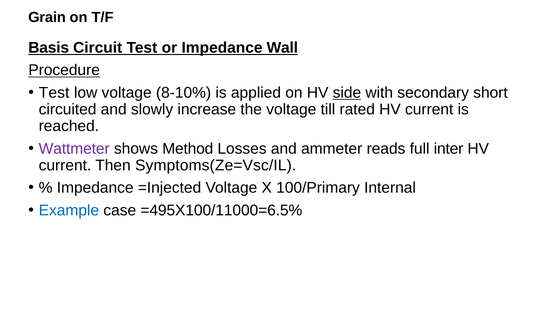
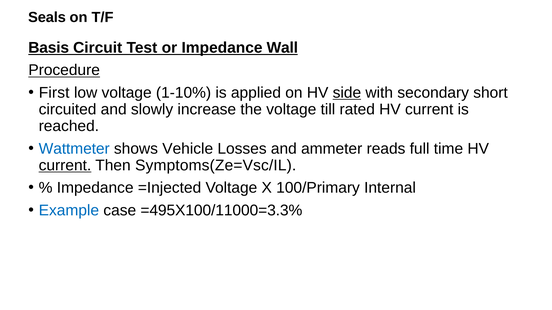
Grain: Grain -> Seals
Test at (54, 93): Test -> First
8-10%: 8-10% -> 1-10%
Wattmeter colour: purple -> blue
Method: Method -> Vehicle
inter: inter -> time
current at (65, 166) underline: none -> present
=495X100/11000=6.5%: =495X100/11000=6.5% -> =495X100/11000=3.3%
